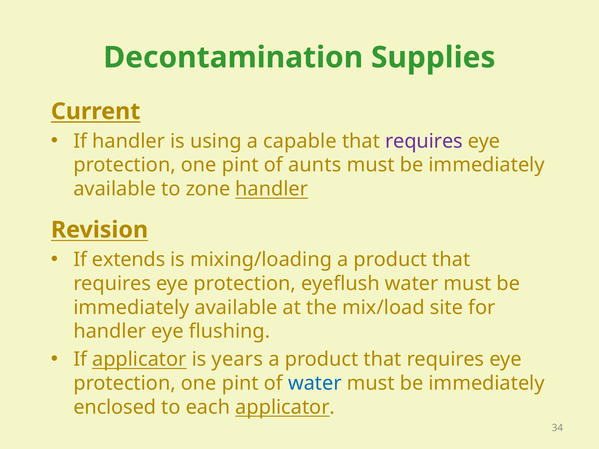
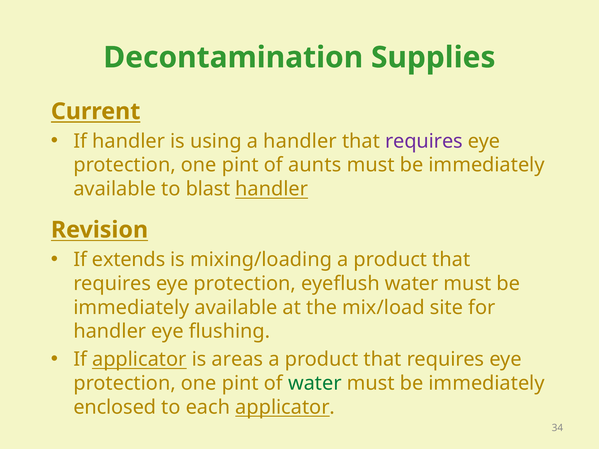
a capable: capable -> handler
zone: zone -> blast
years: years -> areas
water at (315, 383) colour: blue -> green
